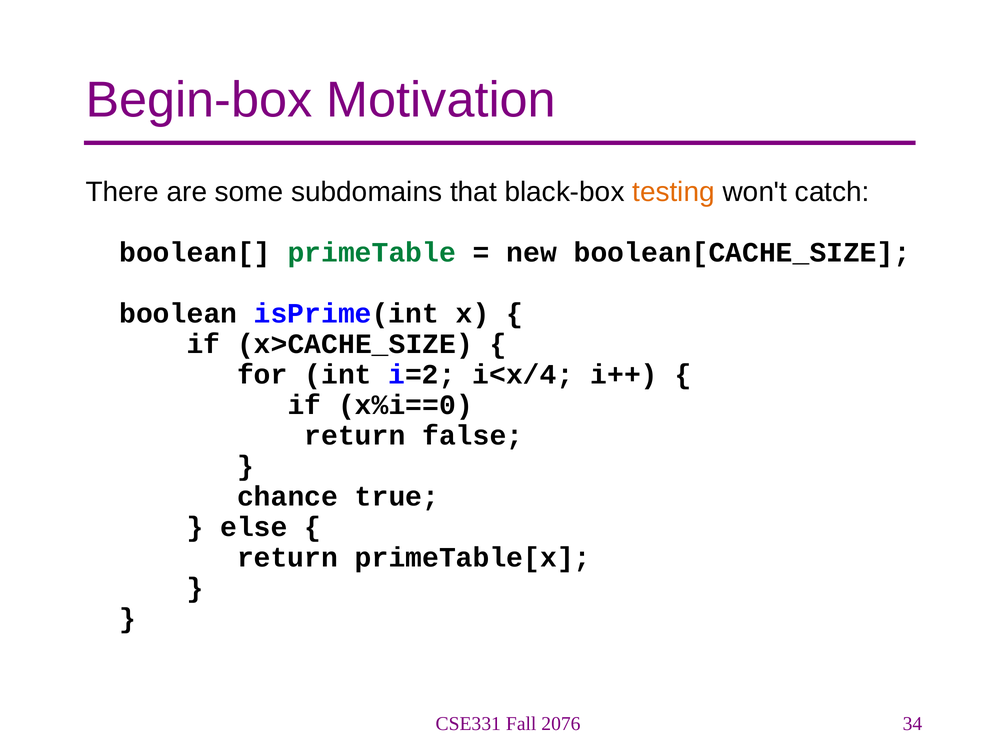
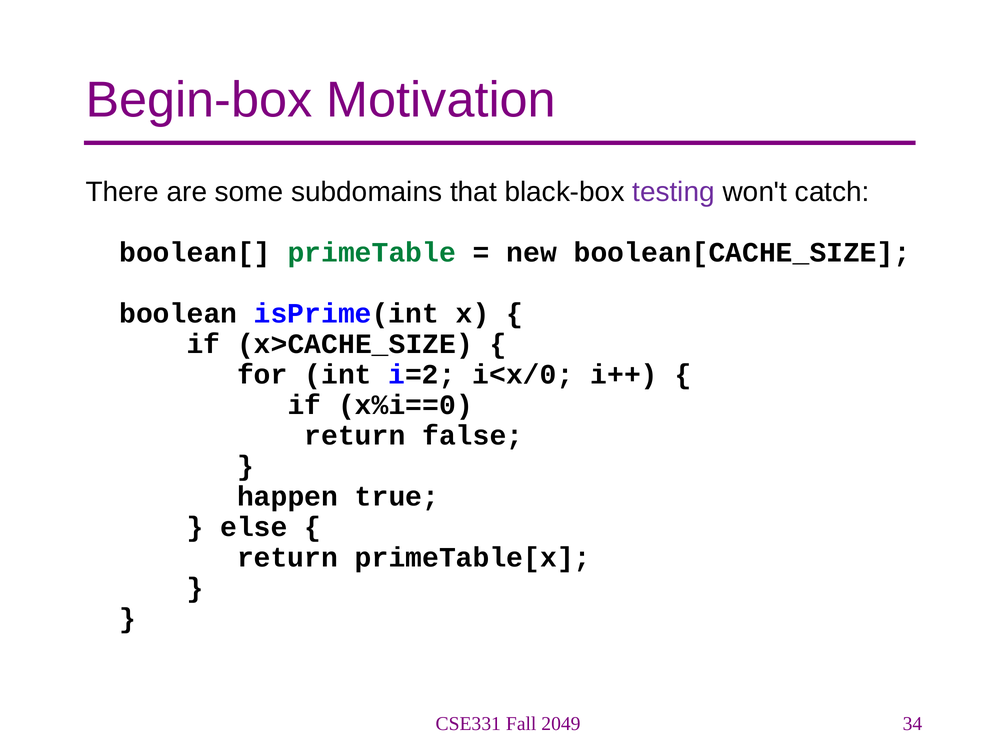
testing colour: orange -> purple
i<x/4: i<x/4 -> i<x/0
chance: chance -> happen
2076: 2076 -> 2049
